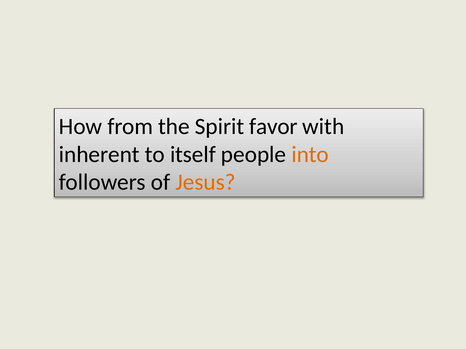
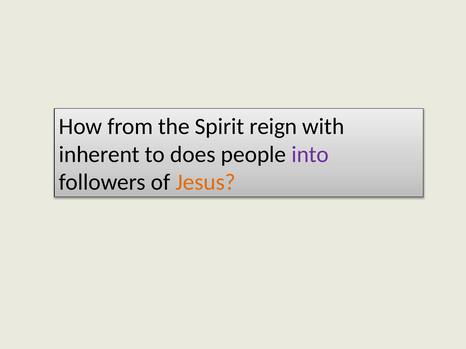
favor: favor -> reign
itself: itself -> does
into colour: orange -> purple
